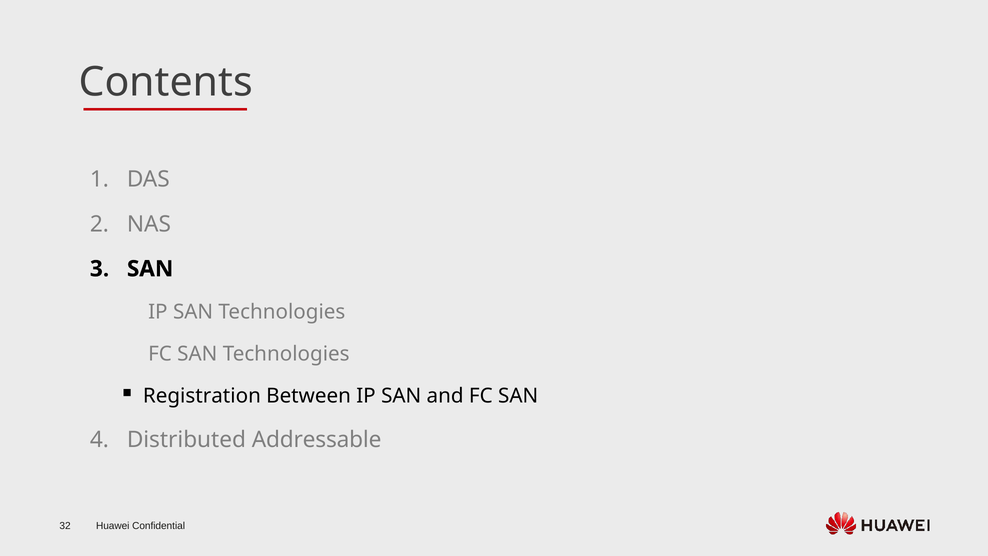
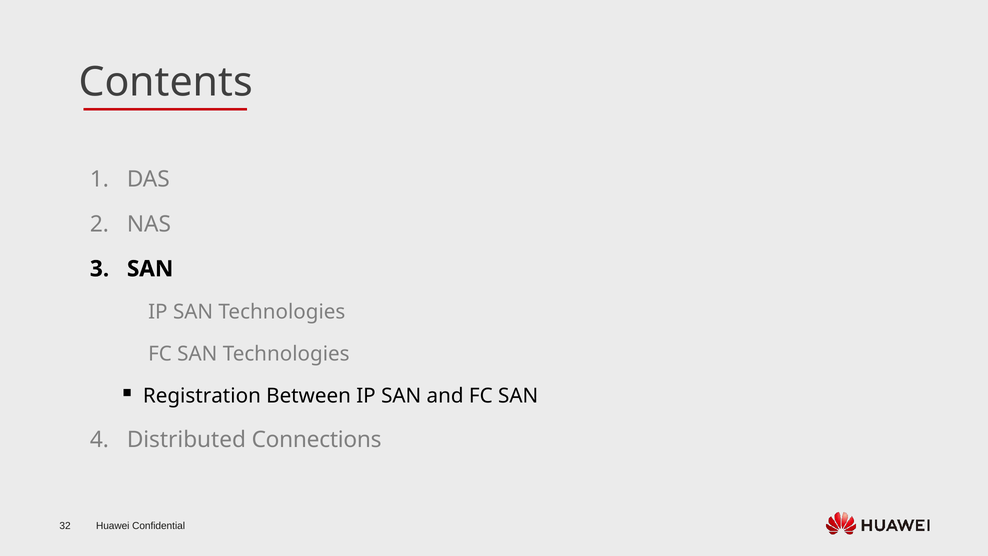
Addressable: Addressable -> Connections
